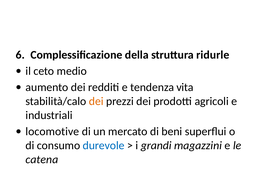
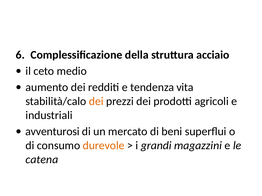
ridurle: ridurle -> acciaio
locomotive: locomotive -> avventurosi
durevole colour: blue -> orange
